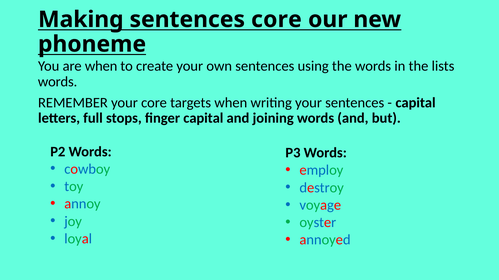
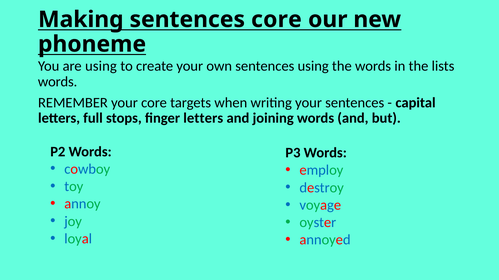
are when: when -> using
finger capital: capital -> letters
